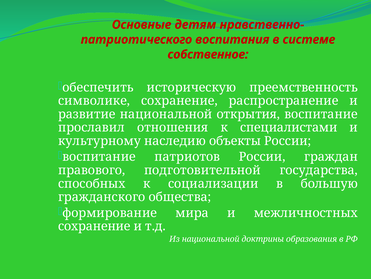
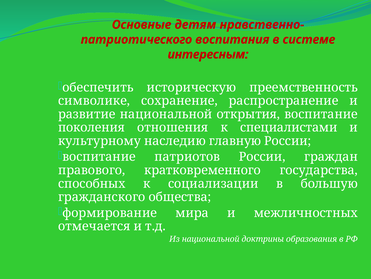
собственное: собственное -> интересным
прославил: прославил -> поколения
объекты: объекты -> главную
подготовительной: подготовительной -> кратковременного
сохранение at (94, 226): сохранение -> отмечается
